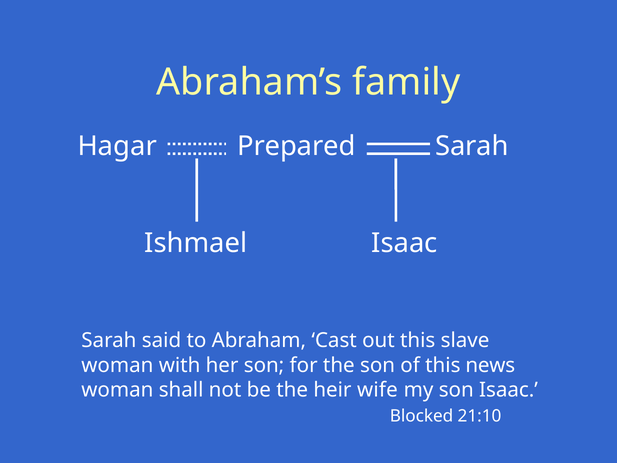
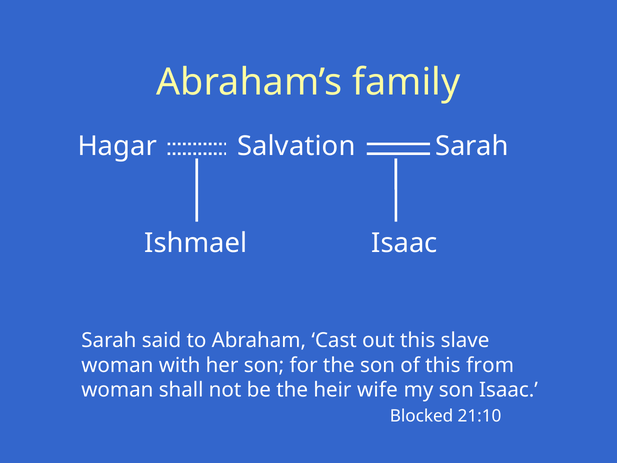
Prepared: Prepared -> Salvation
news: news -> from
